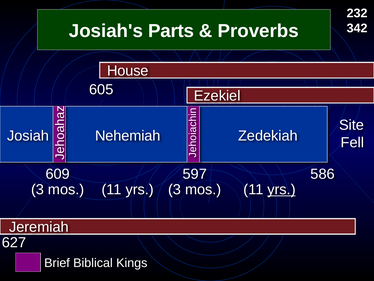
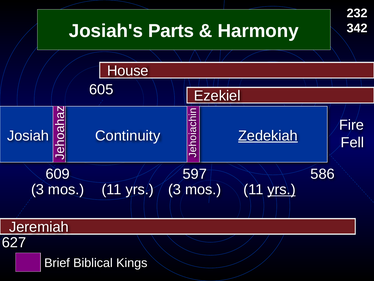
Proverbs: Proverbs -> Harmony
Site: Site -> Fire
Nehemiah: Nehemiah -> Continuity
Zedekiah underline: none -> present
